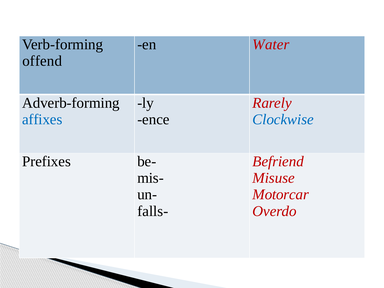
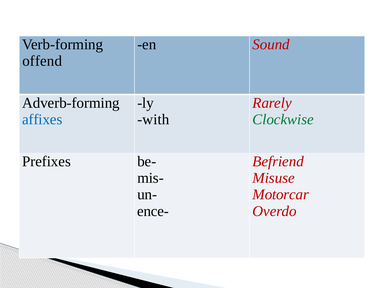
Water: Water -> Sound
ence: ence -> with
Clockwise colour: blue -> green
falls-: falls- -> ence-
